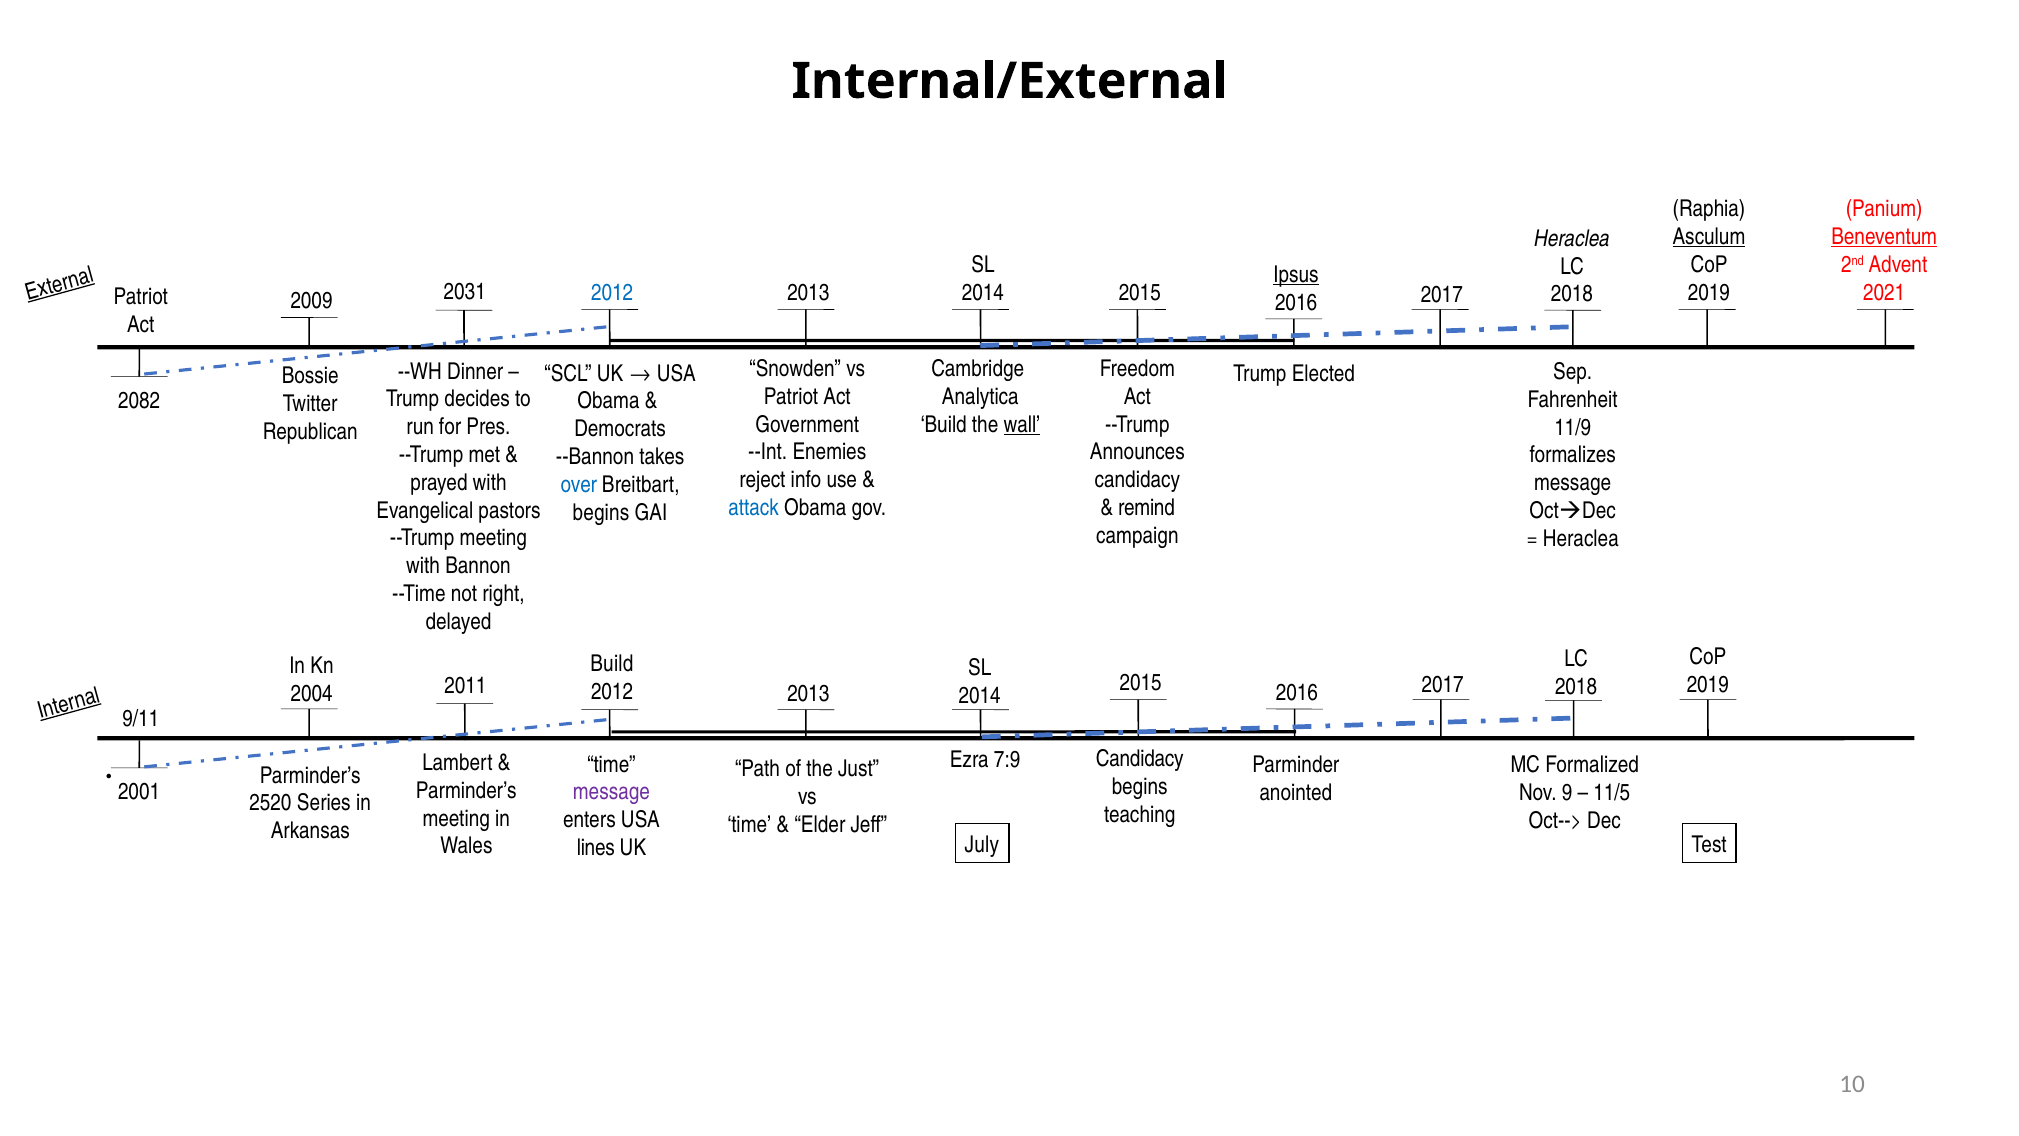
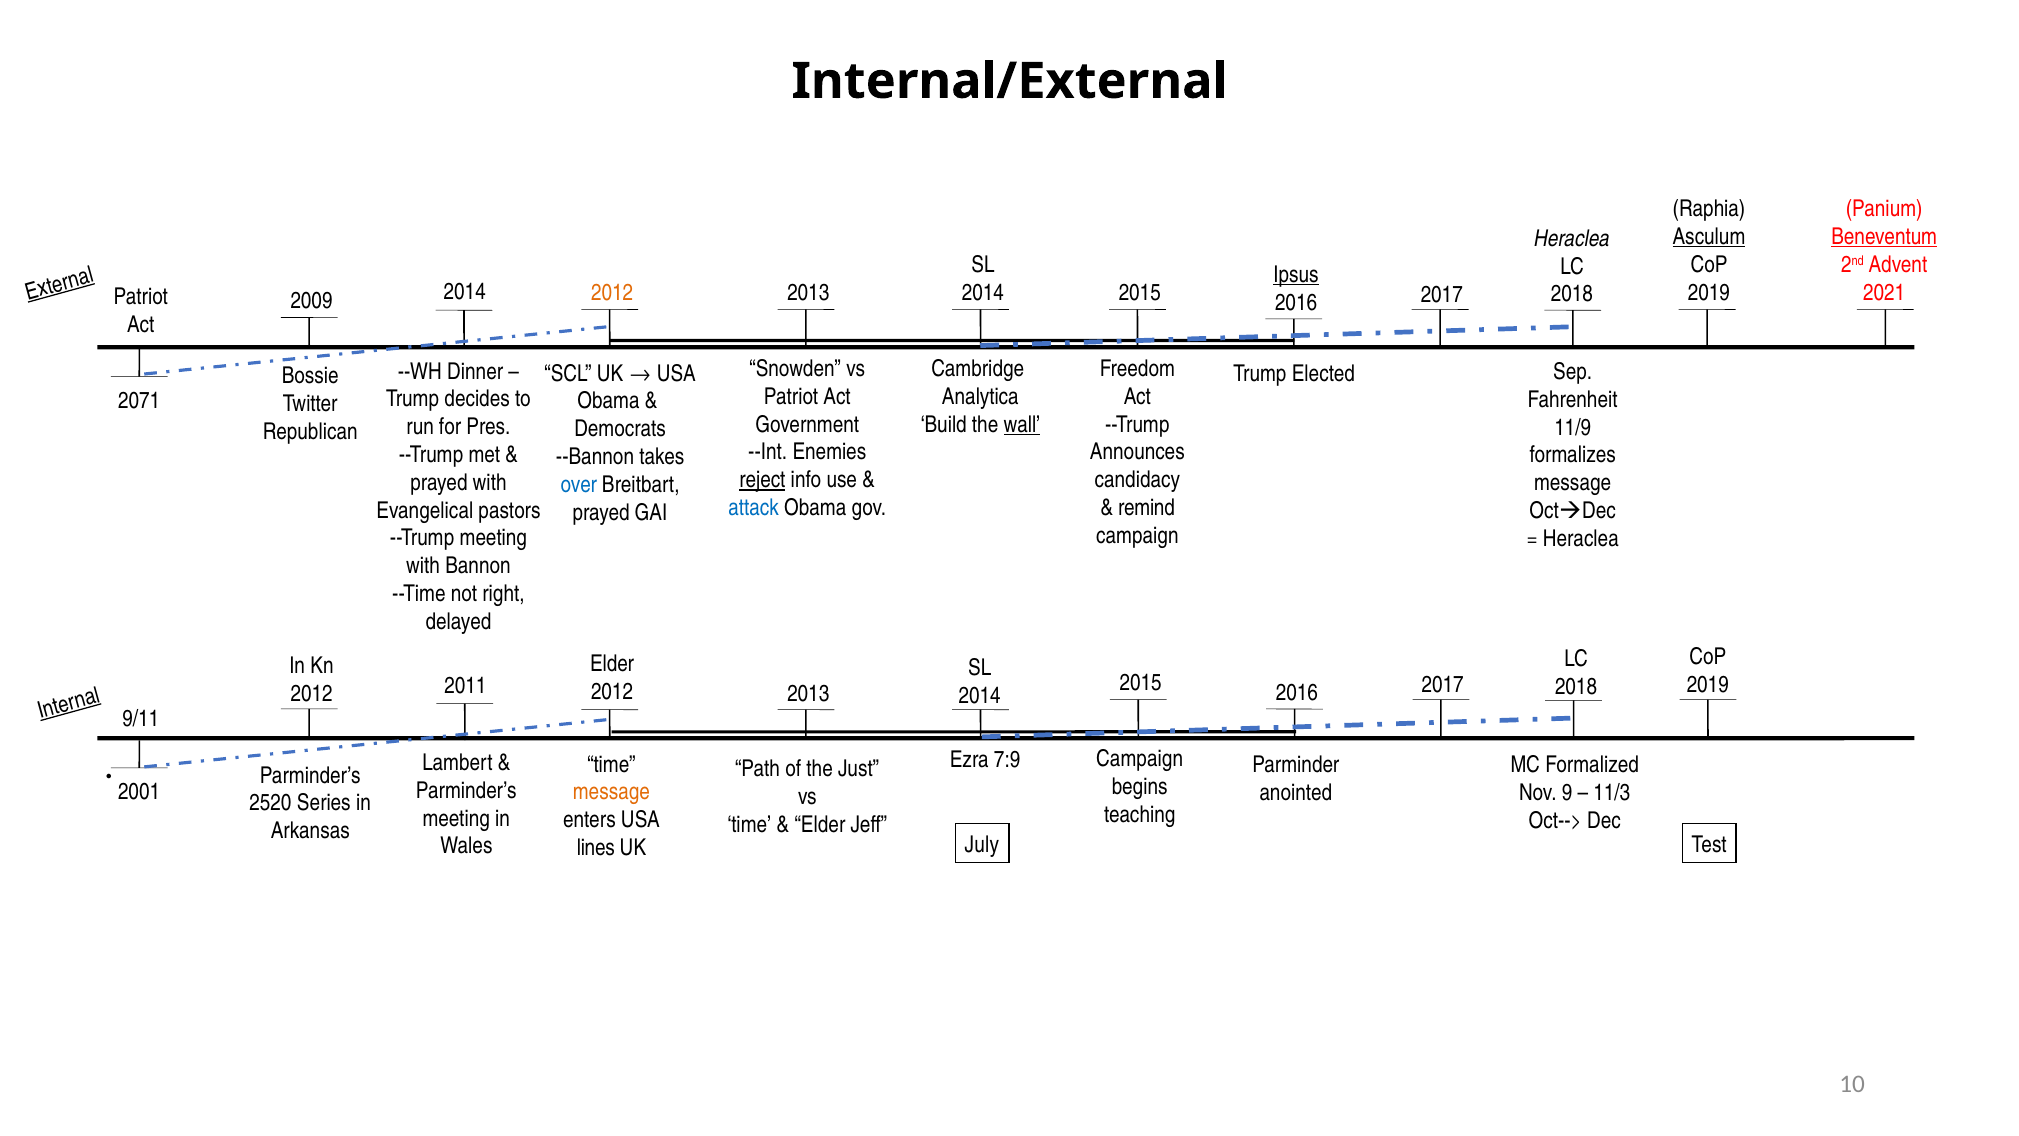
2031 at (465, 292): 2031 -> 2014
2012 at (612, 293) colour: blue -> orange
2082: 2082 -> 2071
reject underline: none -> present
begins at (601, 512): begins -> prayed
Build at (612, 663): Build -> Elder
2004 at (312, 694): 2004 -> 2012
Candidacy at (1140, 759): Candidacy -> Campaign
message at (611, 792) colour: purple -> orange
11/5: 11/5 -> 11/3
